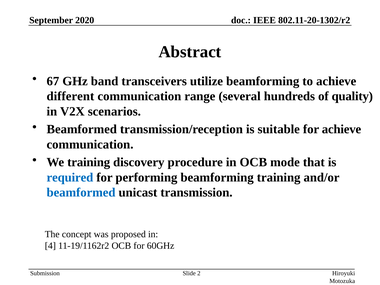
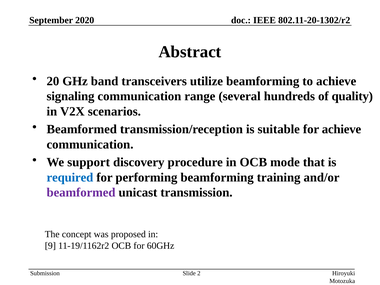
67: 67 -> 20
different: different -> signaling
We training: training -> support
beamformed at (81, 193) colour: blue -> purple
4: 4 -> 9
